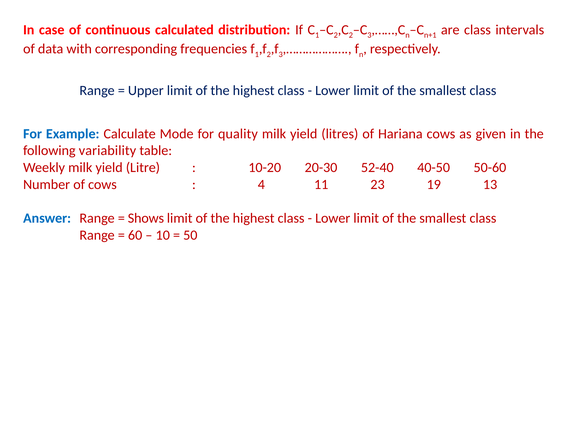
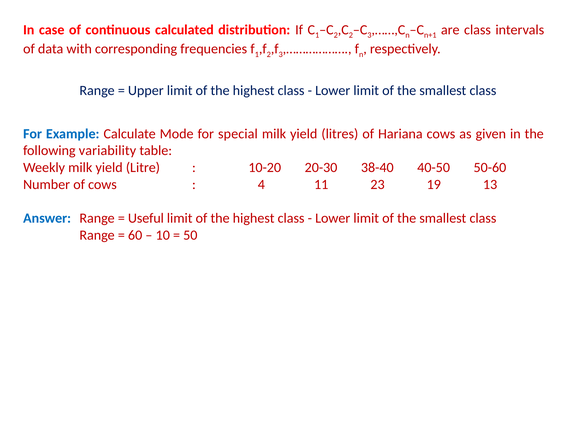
quality: quality -> special
52-40: 52-40 -> 38-40
Shows: Shows -> Useful
